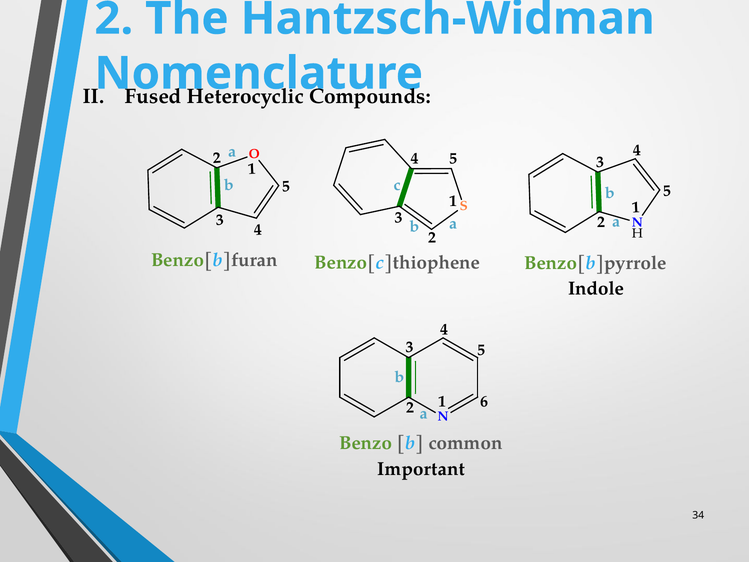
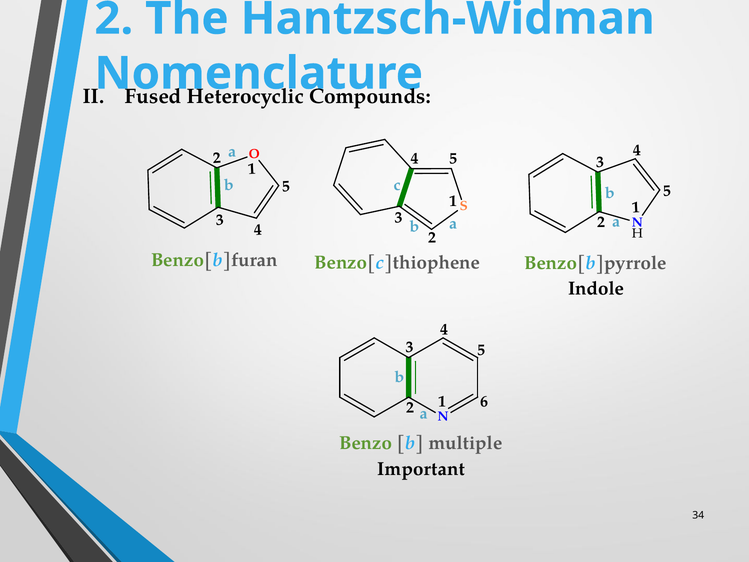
common: common -> multiple
